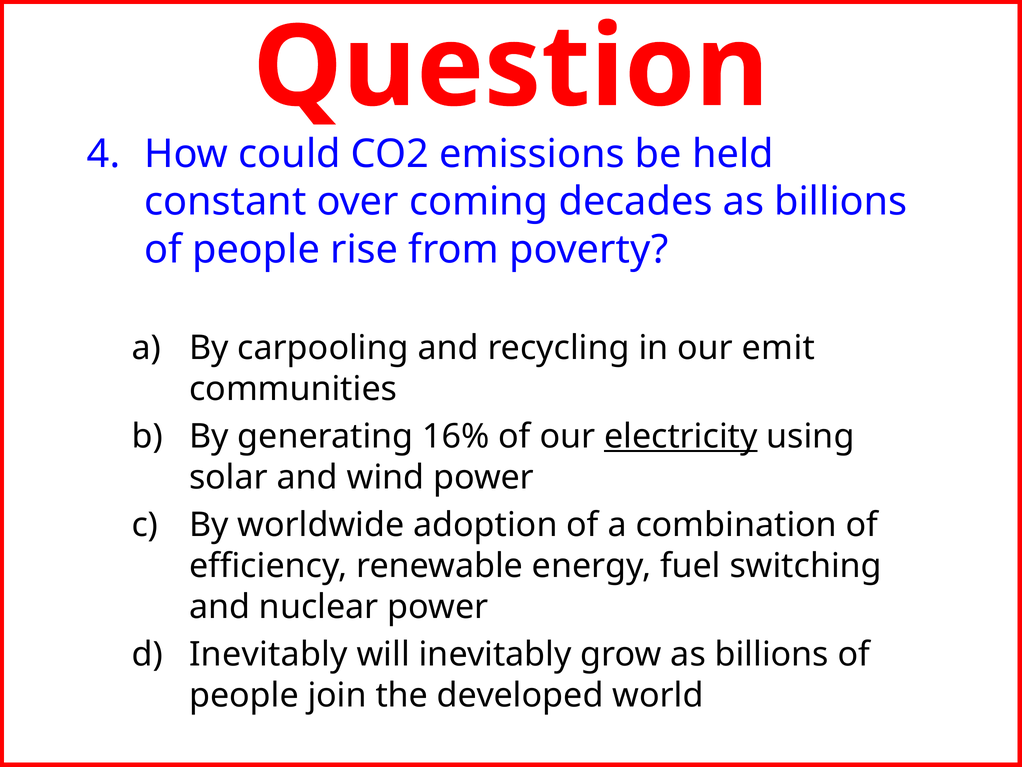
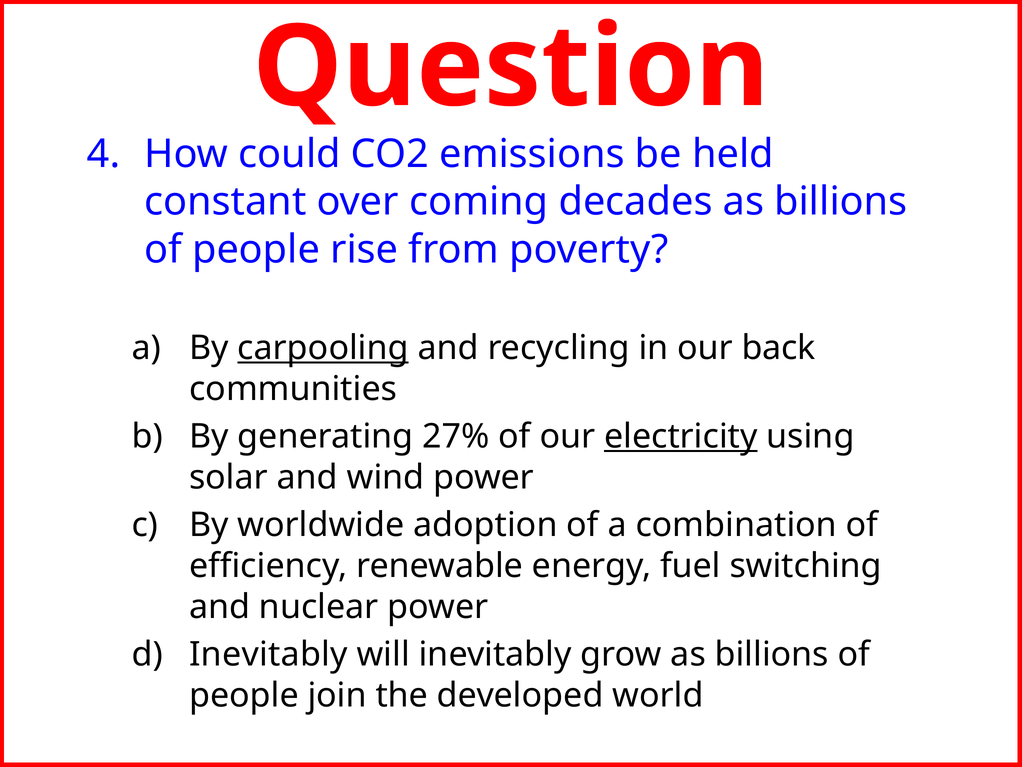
carpooling underline: none -> present
emit: emit -> back
16%: 16% -> 27%
